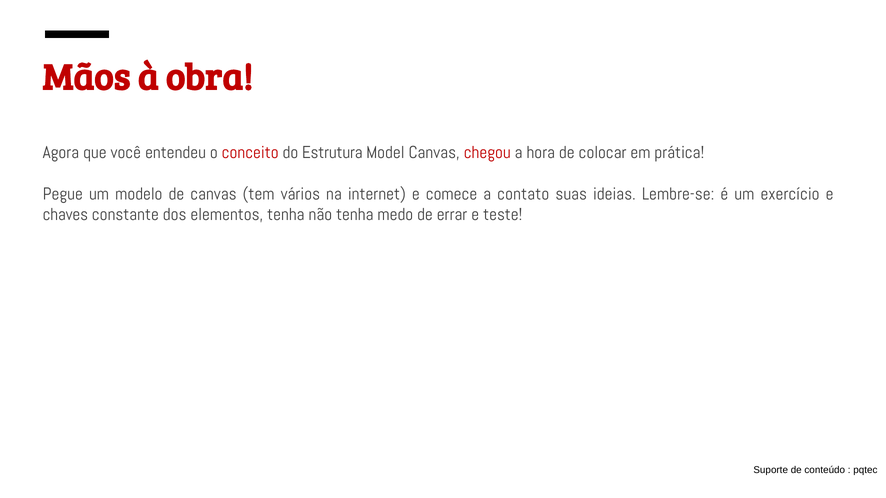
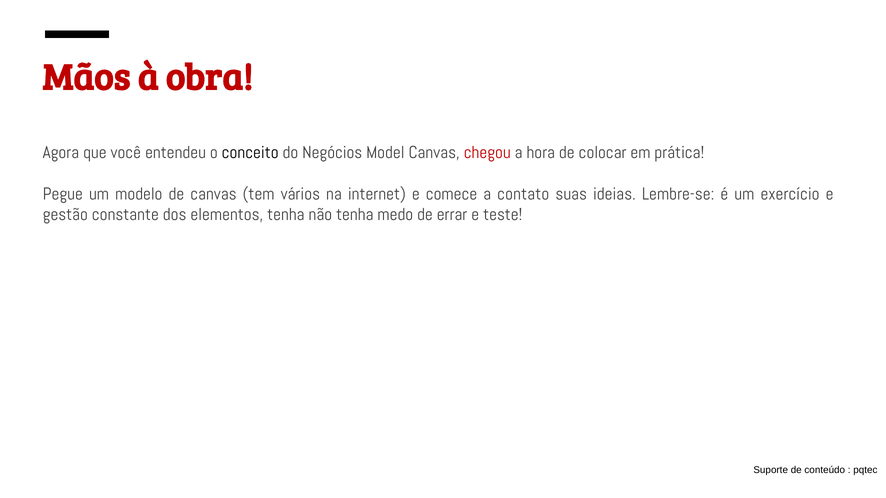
conceito colour: red -> black
Estrutura: Estrutura -> Negócios
chaves: chaves -> gestão
